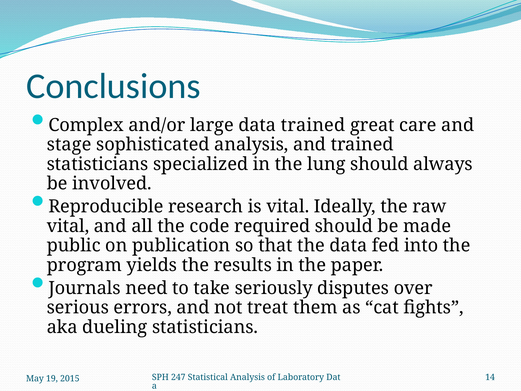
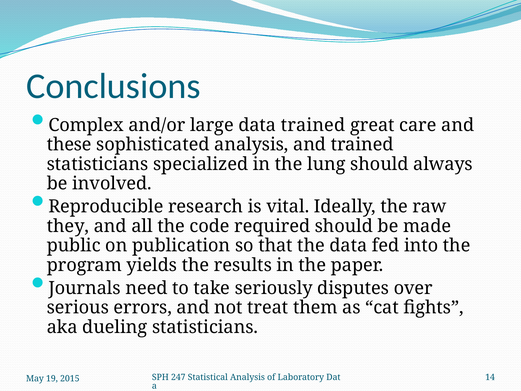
stage: stage -> these
vital at (68, 226): vital -> they
